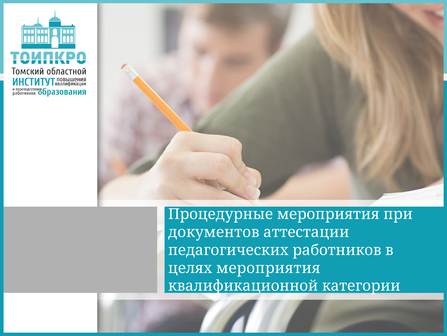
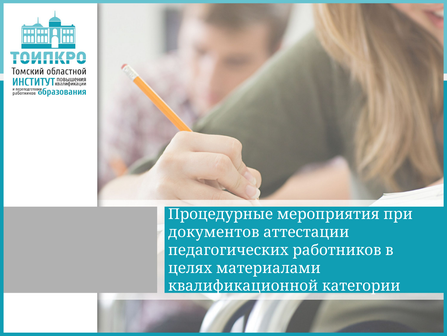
целях мероприятия: мероприятия -> материалами
